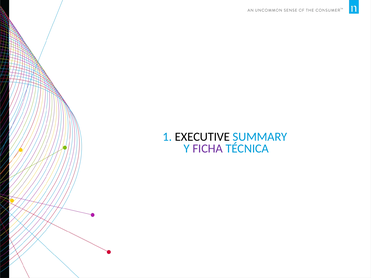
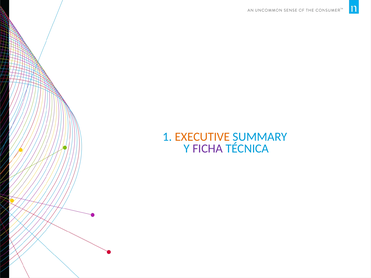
EXECUTIVE colour: black -> orange
